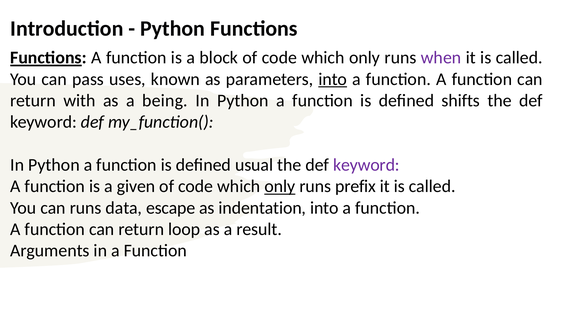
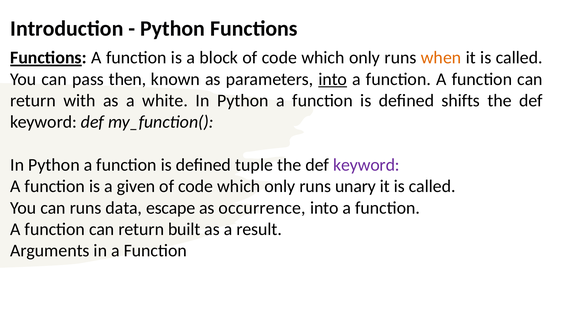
when colour: purple -> orange
uses: uses -> then
being: being -> white
usual: usual -> tuple
only at (280, 186) underline: present -> none
prefix: prefix -> unary
indentation: indentation -> occurrence
loop: loop -> built
